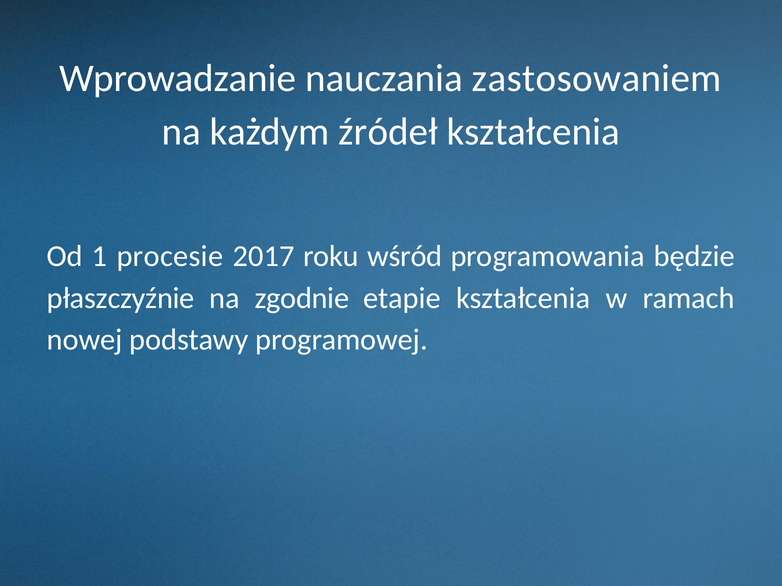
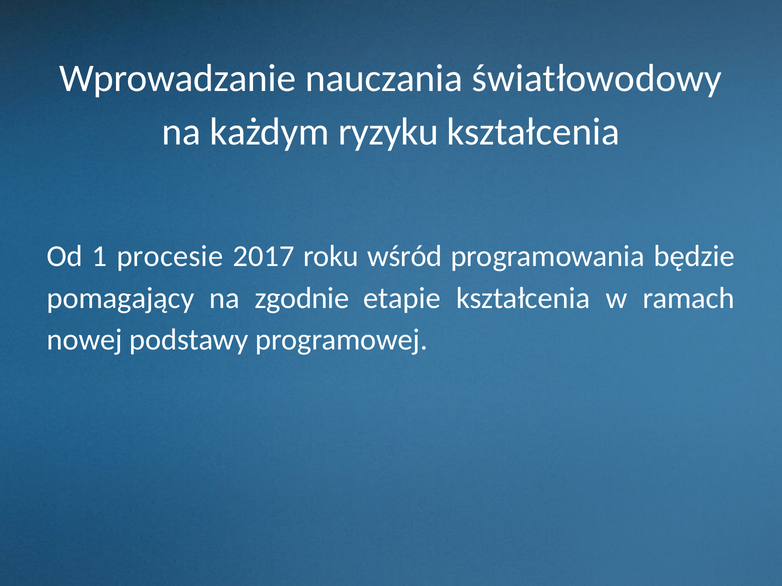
zastosowaniem: zastosowaniem -> światłowodowy
źródeł: źródeł -> ryzyku
płaszczyźnie: płaszczyźnie -> pomagający
